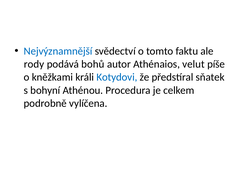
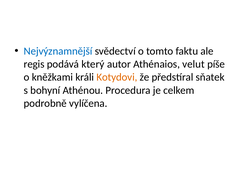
rody: rody -> regis
bohů: bohů -> který
Kotydovi colour: blue -> orange
